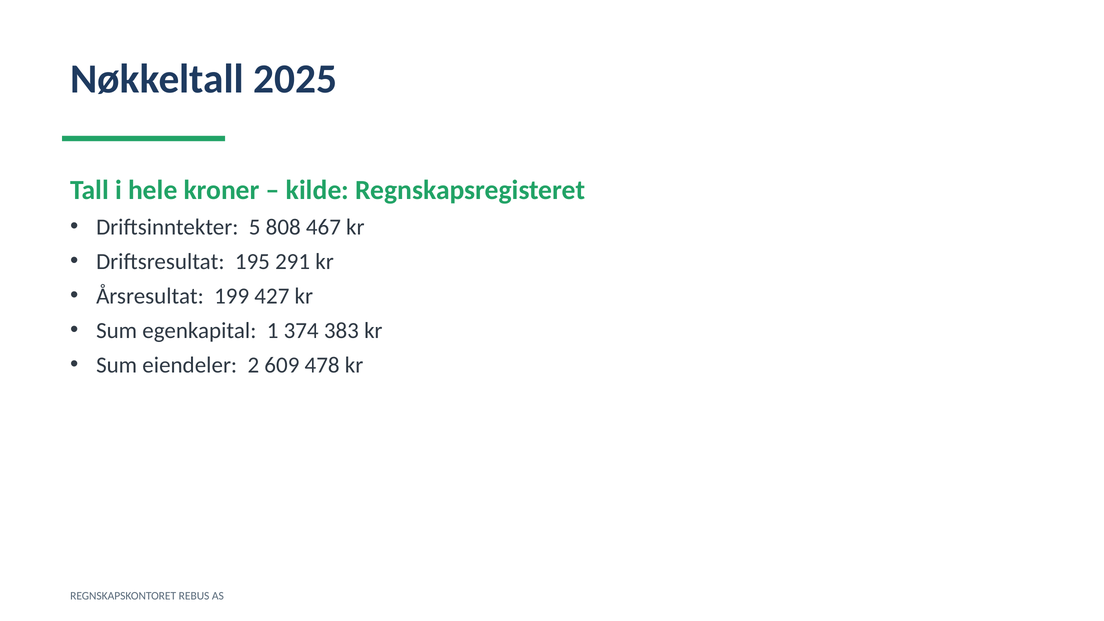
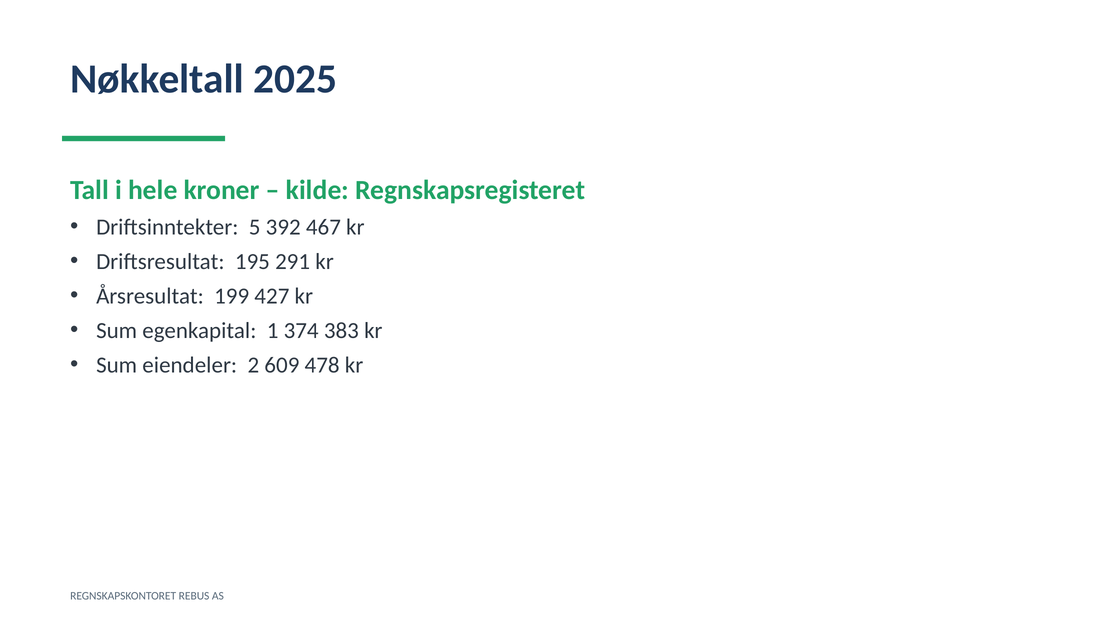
808: 808 -> 392
